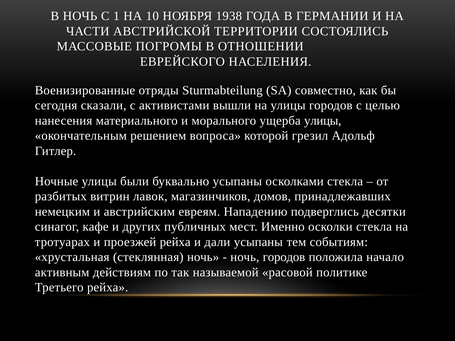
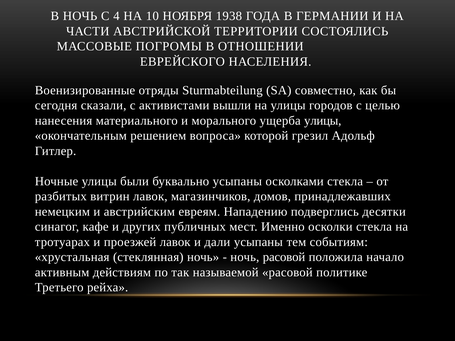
1: 1 -> 4
проезжей рейха: рейха -> лавок
ночь городов: городов -> расовой
